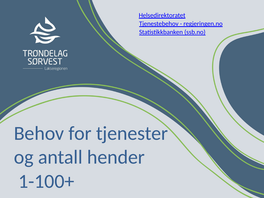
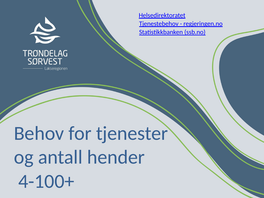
1-100+: 1-100+ -> 4-100+
